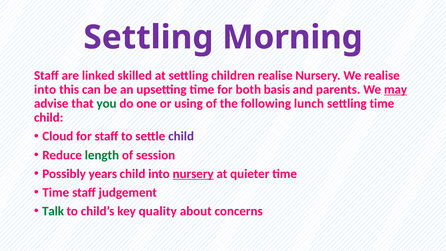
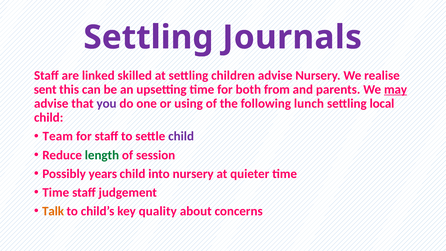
Morning: Morning -> Journals
children realise: realise -> advise
into at (45, 89): into -> sent
basis: basis -> from
you colour: green -> purple
settling time: time -> local
Cloud: Cloud -> Team
nursery at (193, 174) underline: present -> none
Talk colour: green -> orange
